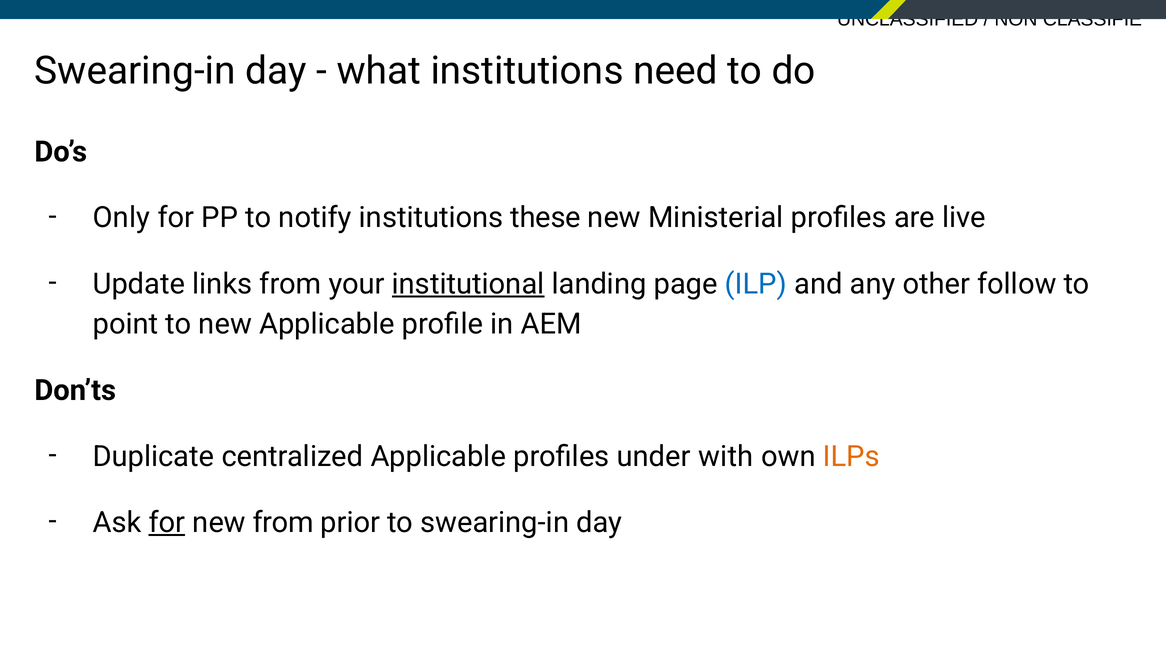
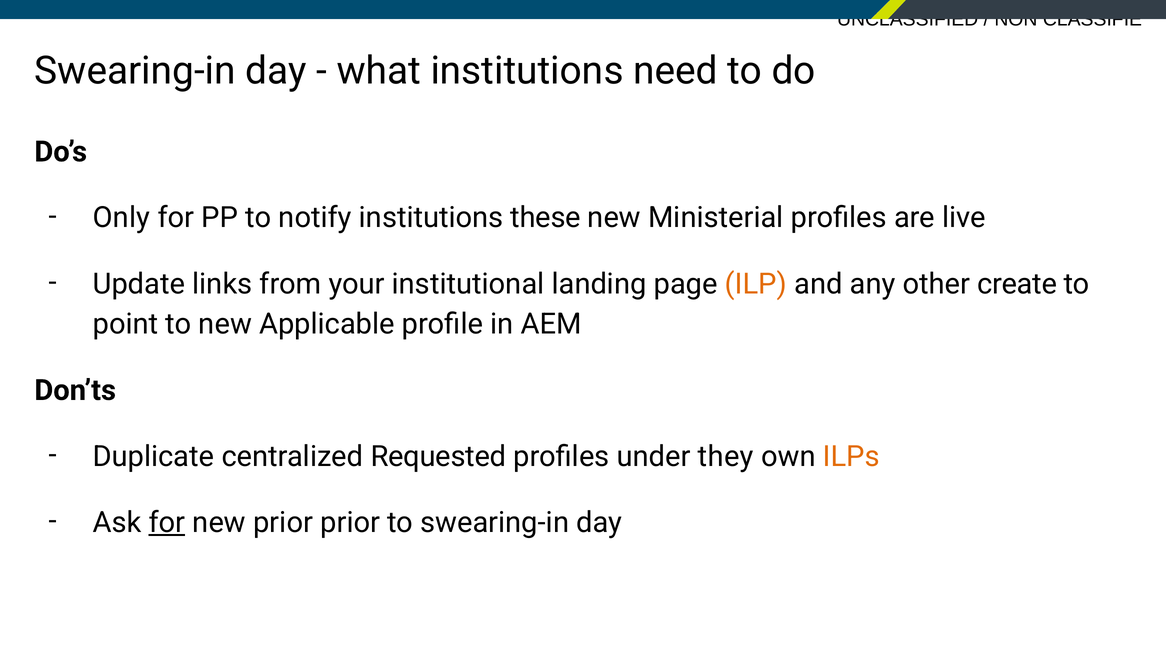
institutional underline: present -> none
ILP colour: blue -> orange
follow: follow -> create
centralized Applicable: Applicable -> Requested
with: with -> they
new from: from -> prior
